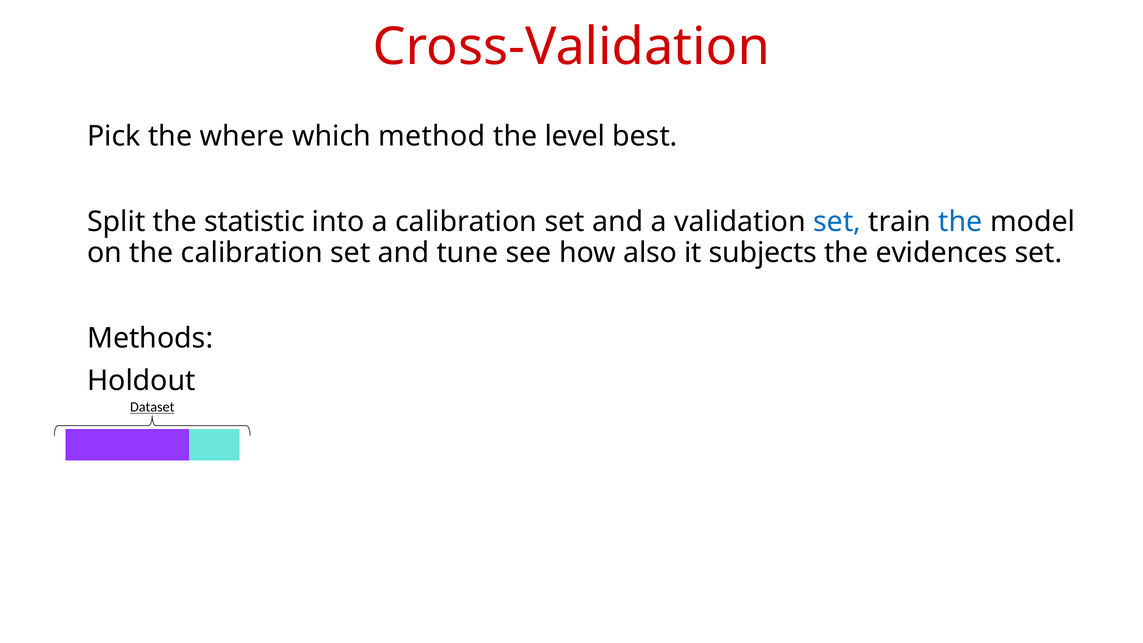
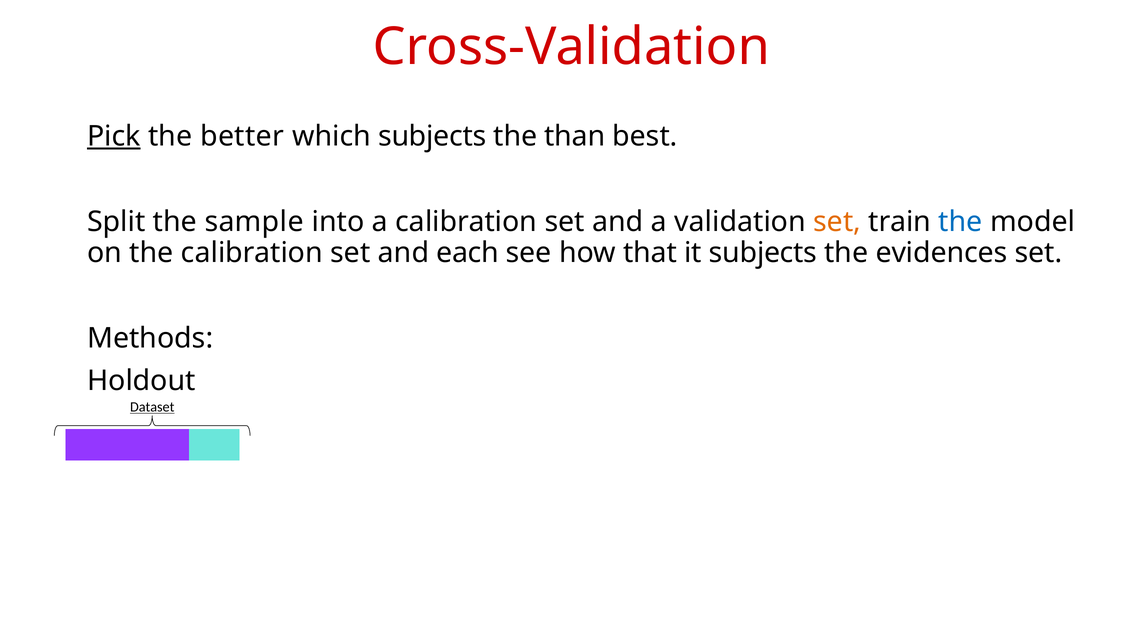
Pick underline: none -> present
where: where -> better
which method: method -> subjects
level: level -> than
statistic: statistic -> sample
set at (837, 222) colour: blue -> orange
tune: tune -> each
also: also -> that
